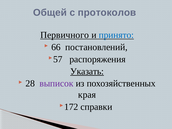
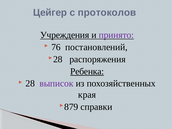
Общей: Общей -> Цейгер
Первичного: Первичного -> Учреждения
принято colour: blue -> purple
66: 66 -> 76
57 at (58, 59): 57 -> 28
Указать: Указать -> Ребенка
172: 172 -> 879
